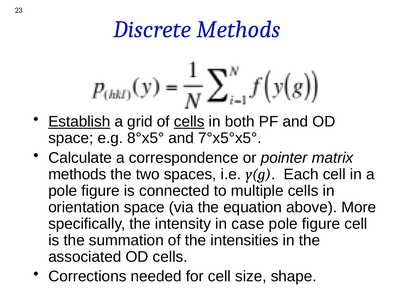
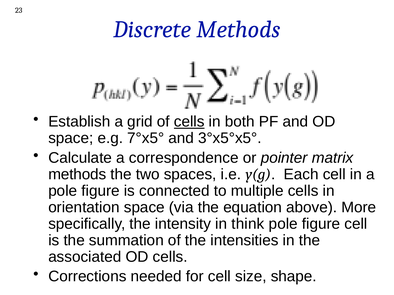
Establish underline: present -> none
8°x5°: 8°x5° -> 7°x5°
7°x5°x5°: 7°x5°x5° -> 3°x5°x5°
case: case -> think
